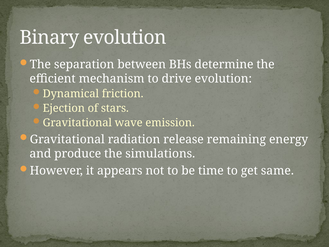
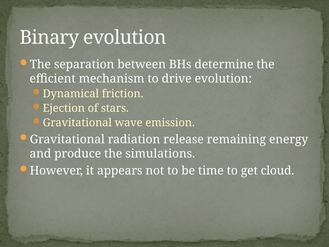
same: same -> cloud
